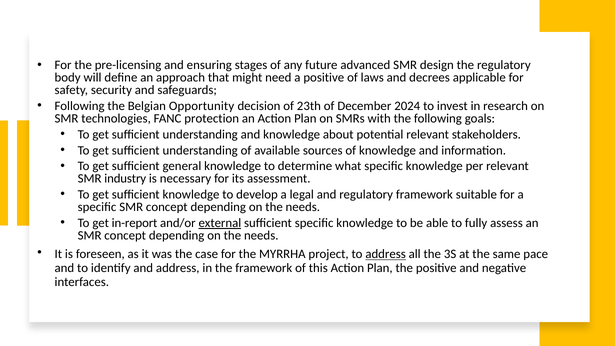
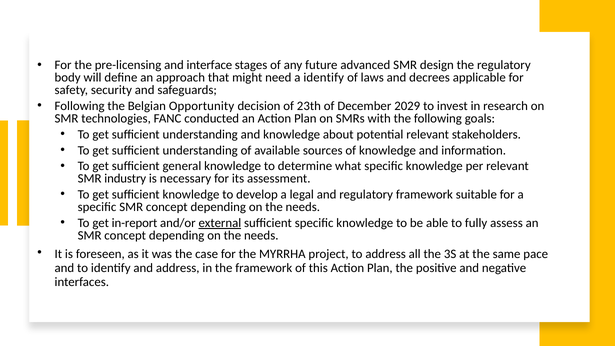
ensuring: ensuring -> interface
a positive: positive -> identify
2024: 2024 -> 2029
protection: protection -> conducted
address at (386, 254) underline: present -> none
